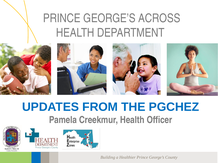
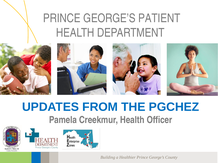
ACROSS: ACROSS -> PATIENT
